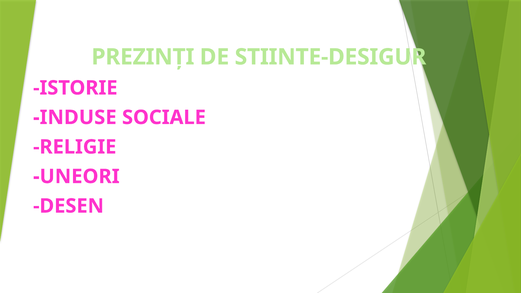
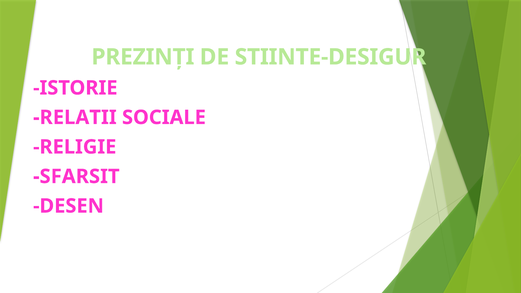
INDUSE: INDUSE -> RELATII
UNEORI: UNEORI -> SFARSIT
